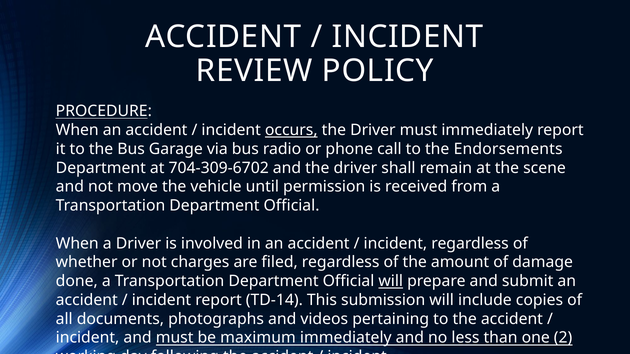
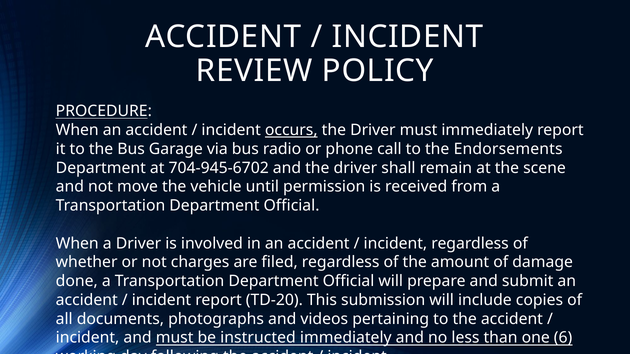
704-309-6702: 704-309-6702 -> 704-945-6702
will at (391, 281) underline: present -> none
TD-14: TD-14 -> TD-20
maximum: maximum -> instructed
2: 2 -> 6
